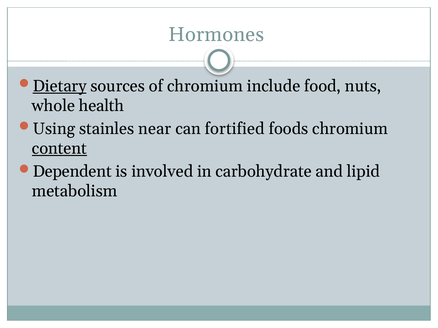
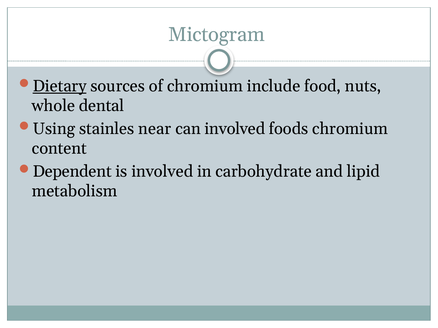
Hormones: Hormones -> Mictogram
health: health -> dental
can fortified: fortified -> involved
content underline: present -> none
